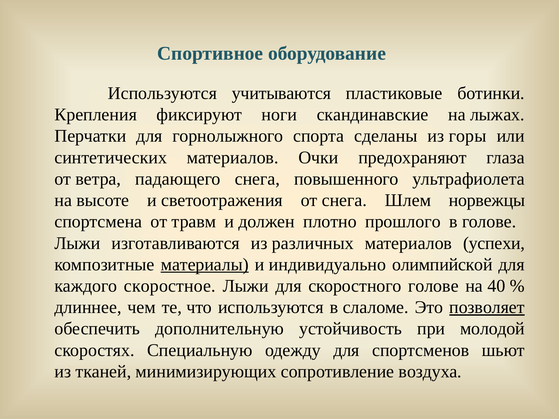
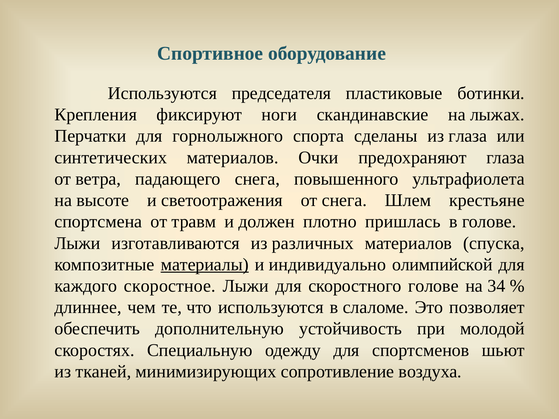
учитываются: учитываются -> председателя
из горы: горы -> глаза
норвежцы: норвежцы -> крестьяне
прошлого: прошлого -> пришлась
успехи: успехи -> спуска
40: 40 -> 34
позволяет underline: present -> none
